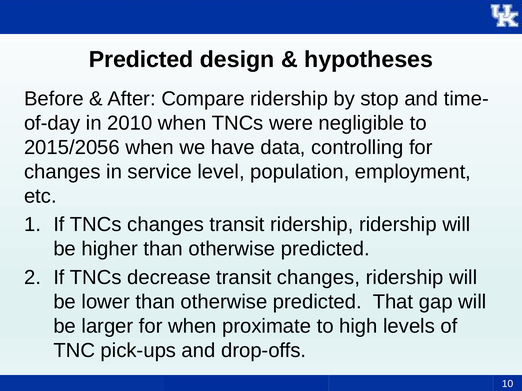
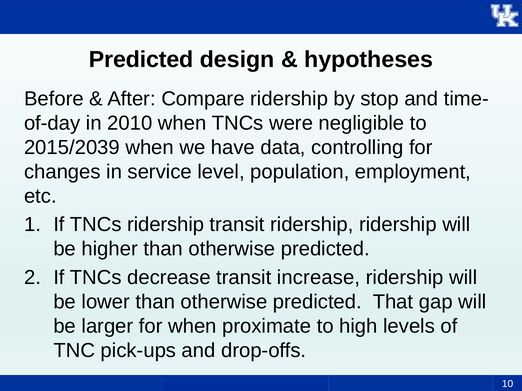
2015/2056: 2015/2056 -> 2015/2039
TNCs changes: changes -> ridership
transit changes: changes -> increase
